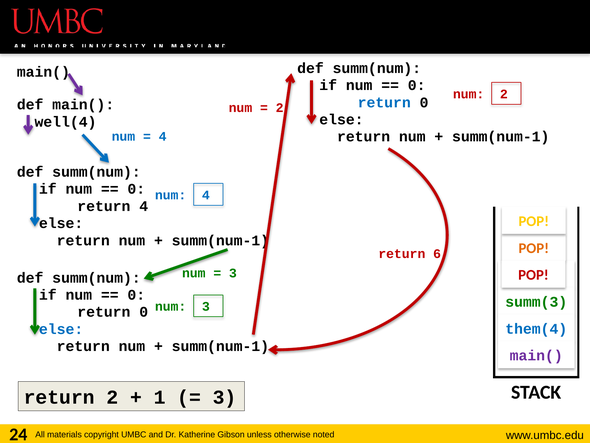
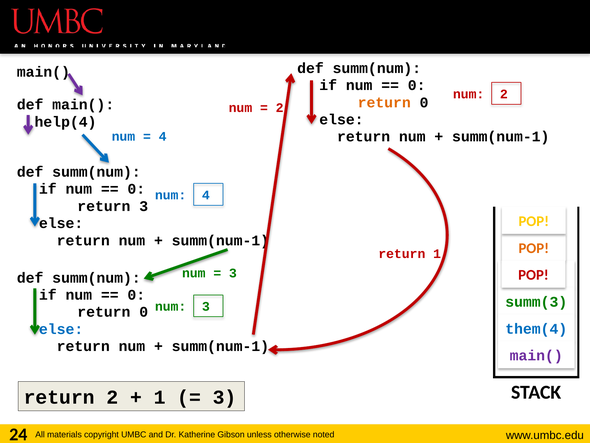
return at (384, 102) colour: blue -> orange
well(4: well(4 -> help(4
return 4: 4 -> 3
return 6: 6 -> 1
